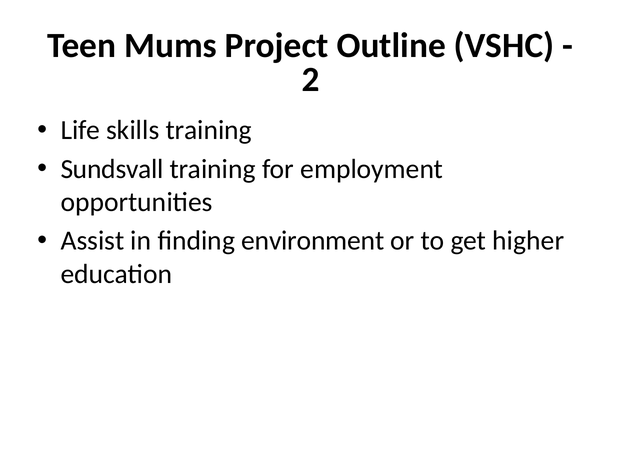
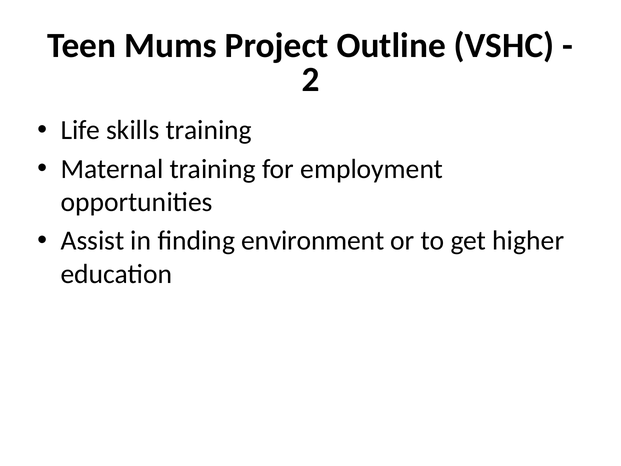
Sundsvall: Sundsvall -> Maternal
